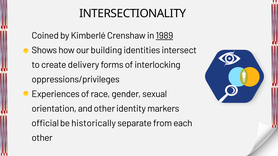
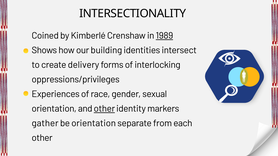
other at (104, 109) underline: none -> present
official: official -> gather
be historically: historically -> orientation
